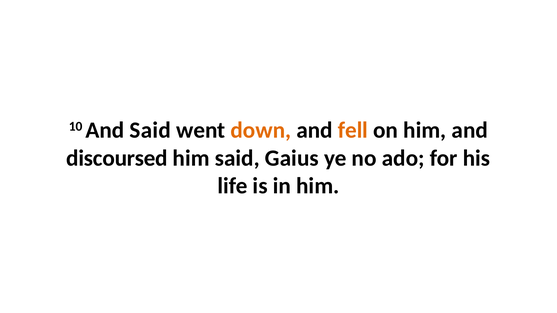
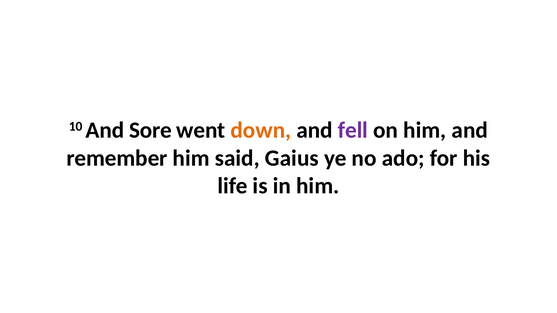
And Said: Said -> Sore
fell colour: orange -> purple
discoursed: discoursed -> remember
